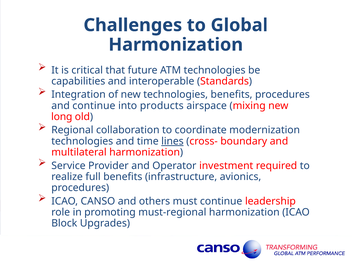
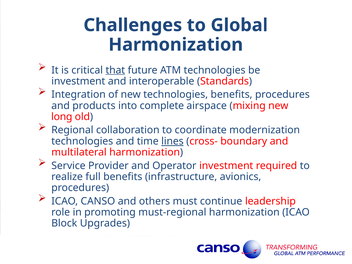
that underline: none -> present
capabilities at (78, 81): capabilities -> investment
and continue: continue -> products
products: products -> complete
